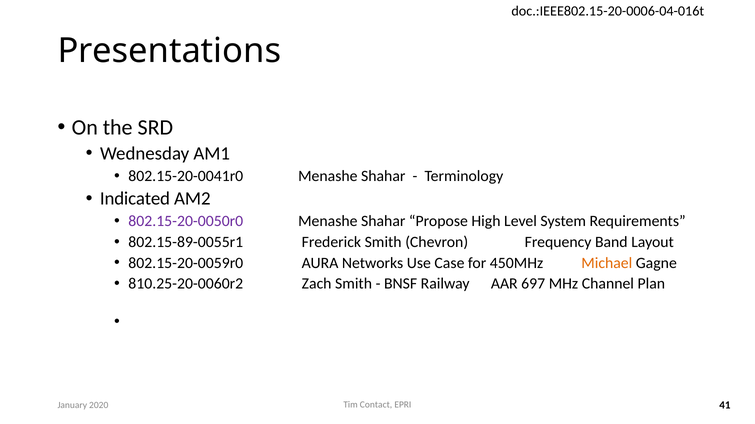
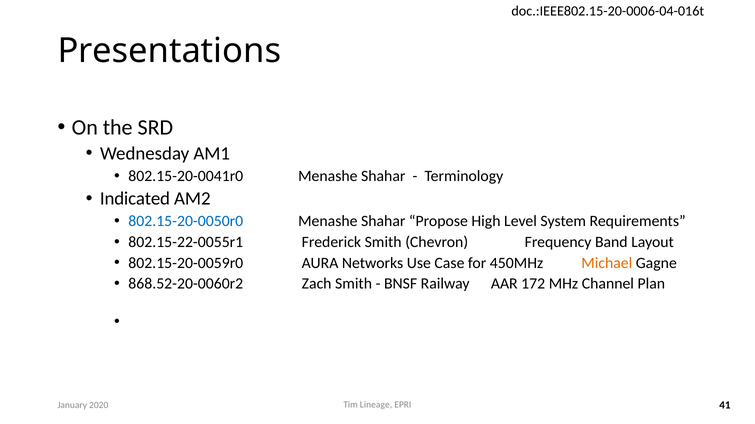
802.15-20-0050r0 colour: purple -> blue
802.15-89-0055r1: 802.15-89-0055r1 -> 802.15-22-0055r1
810.25-20-0060r2: 810.25-20-0060r2 -> 868.52-20-0060r2
697: 697 -> 172
Contact: Contact -> Lineage
